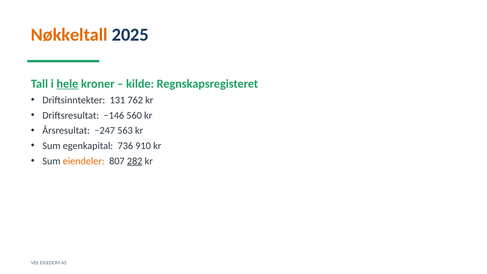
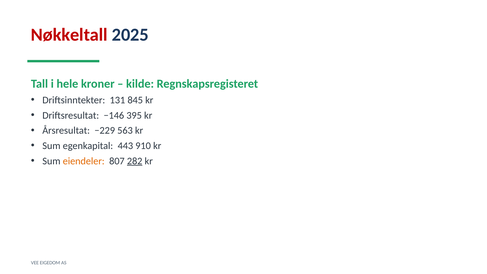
Nøkkeltall colour: orange -> red
hele underline: present -> none
762: 762 -> 845
560: 560 -> 395
−247: −247 -> −229
736: 736 -> 443
